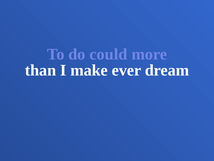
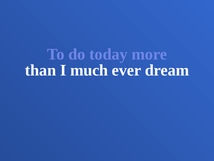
could: could -> today
make: make -> much
